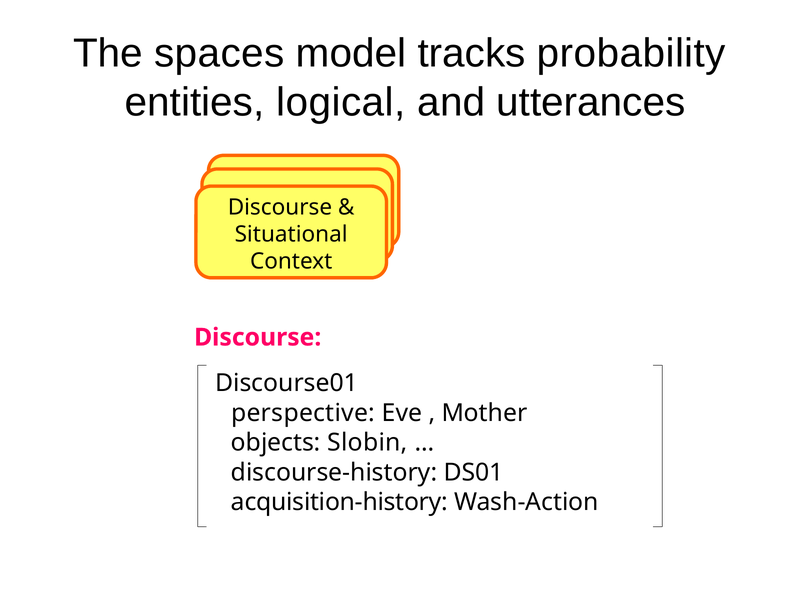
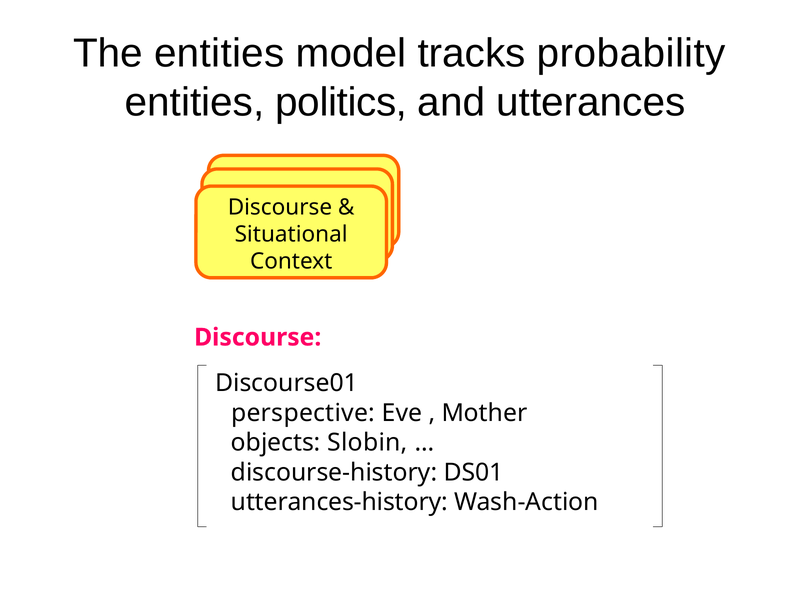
The spaces: spaces -> entities
logical: logical -> politics
acquisition-history: acquisition-history -> utterances-history
